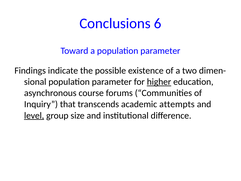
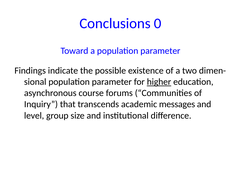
6: 6 -> 0
attempts: attempts -> messages
level underline: present -> none
